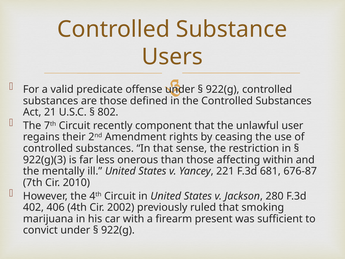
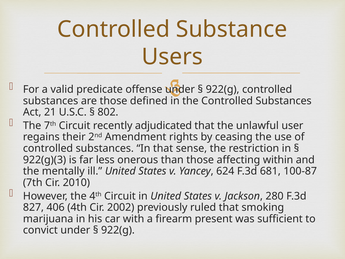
component: component -> adjudicated
221: 221 -> 624
676-87: 676-87 -> 100-87
402: 402 -> 827
